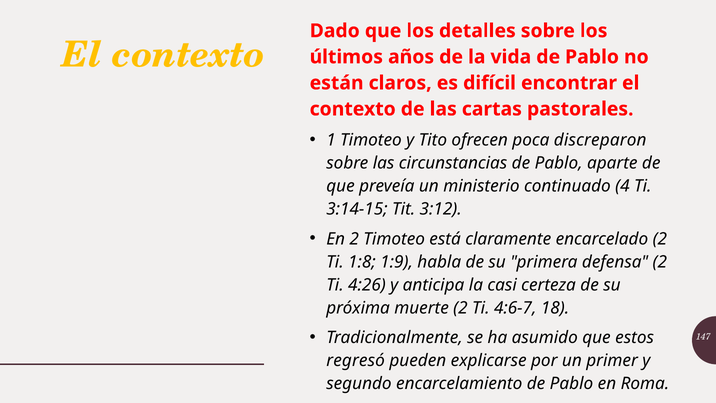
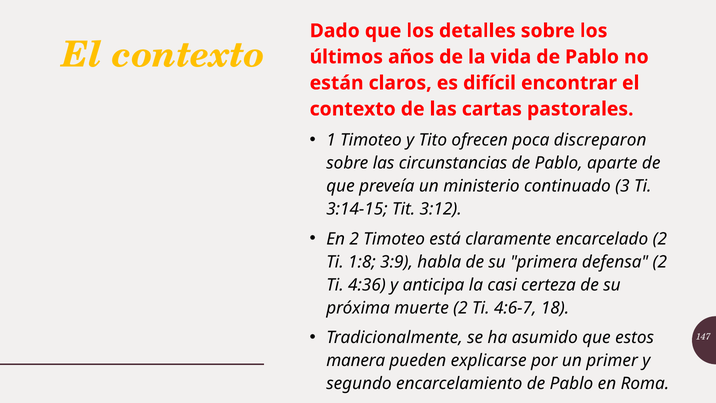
4: 4 -> 3
1:9: 1:9 -> 3:9
4:26: 4:26 -> 4:36
regresó: regresó -> manera
